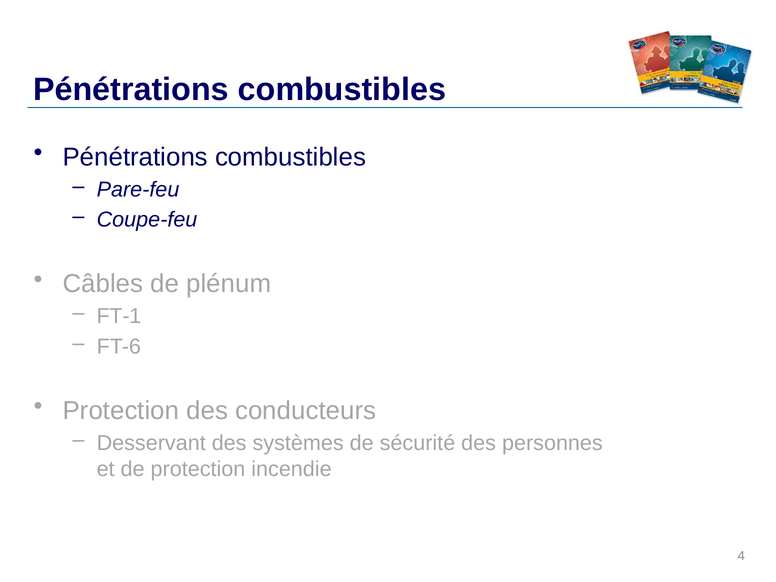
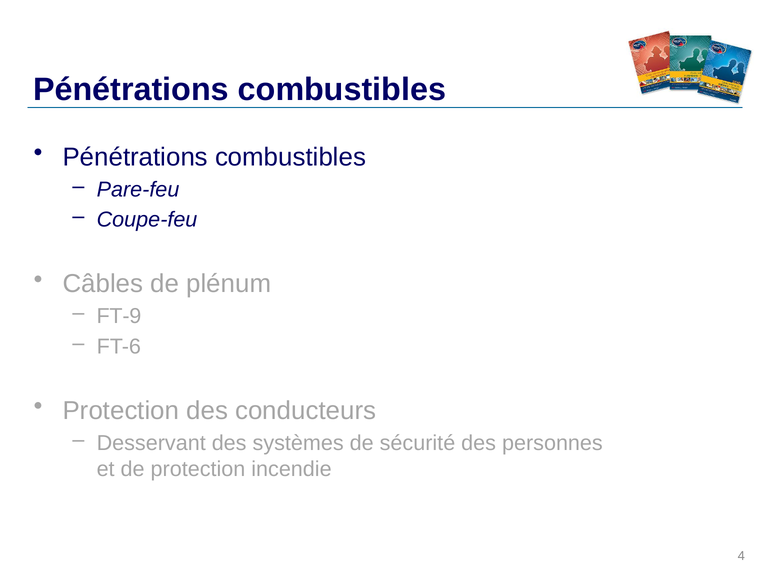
FT-1: FT-1 -> FT-9
